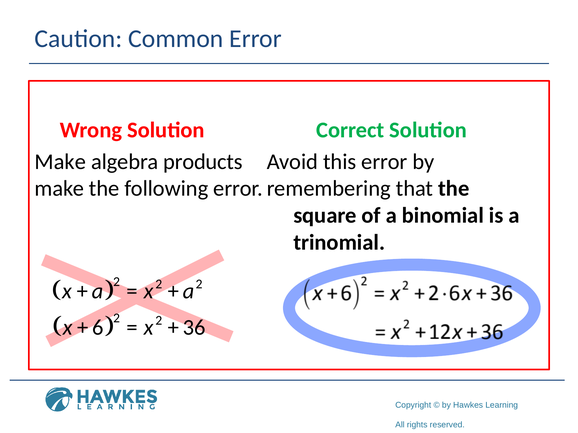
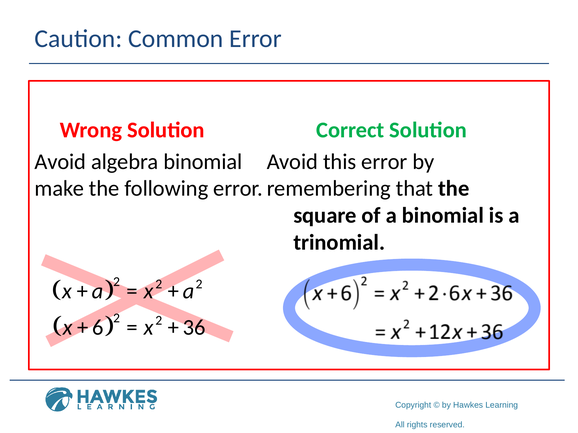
Make at (60, 162): Make -> Avoid
algebra products: products -> binomial
